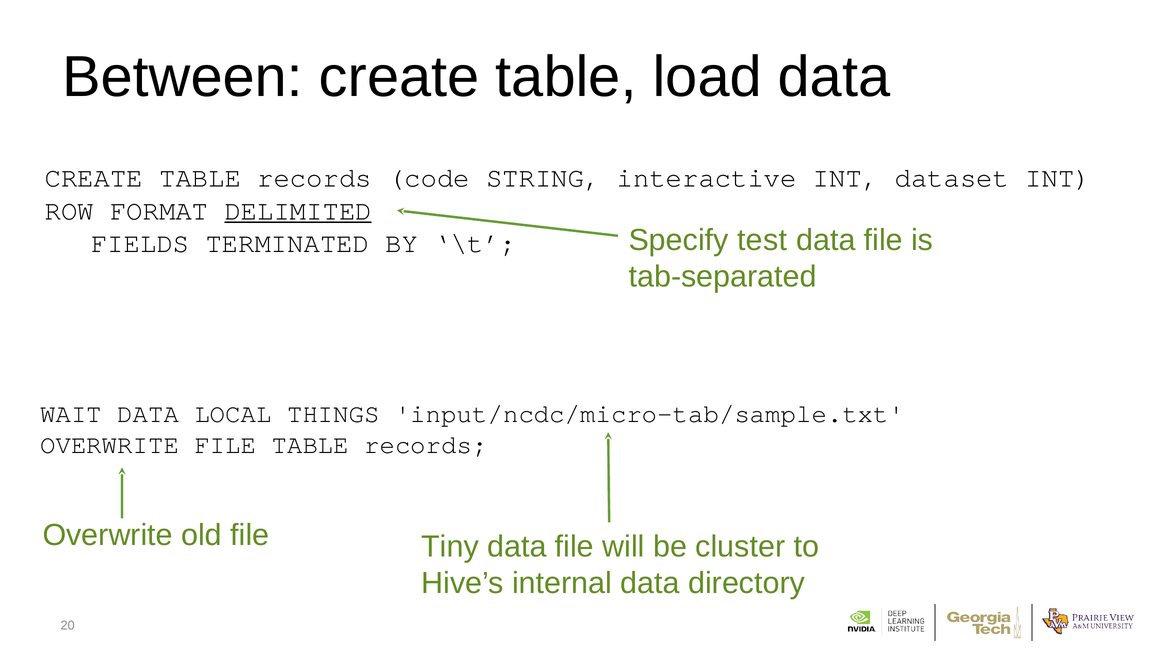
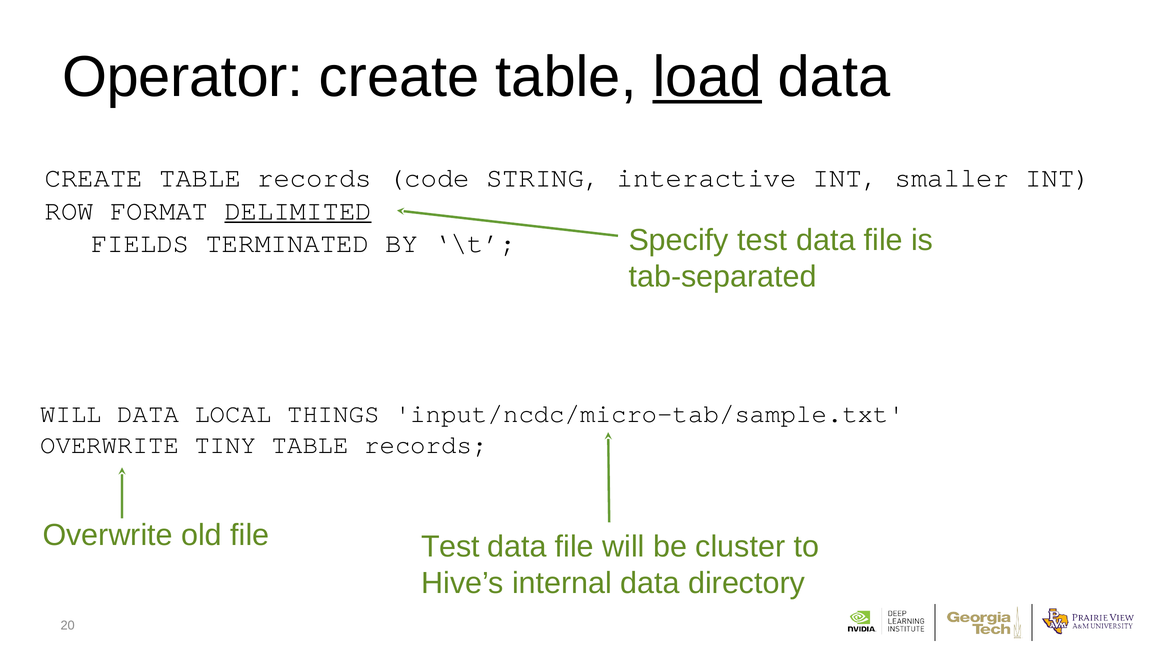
Between: Between -> Operator
load underline: none -> present
dataset: dataset -> smaller
WAIT at (71, 414): WAIT -> WILL
OVERWRITE FILE: FILE -> TINY
Tiny at (450, 547): Tiny -> Test
